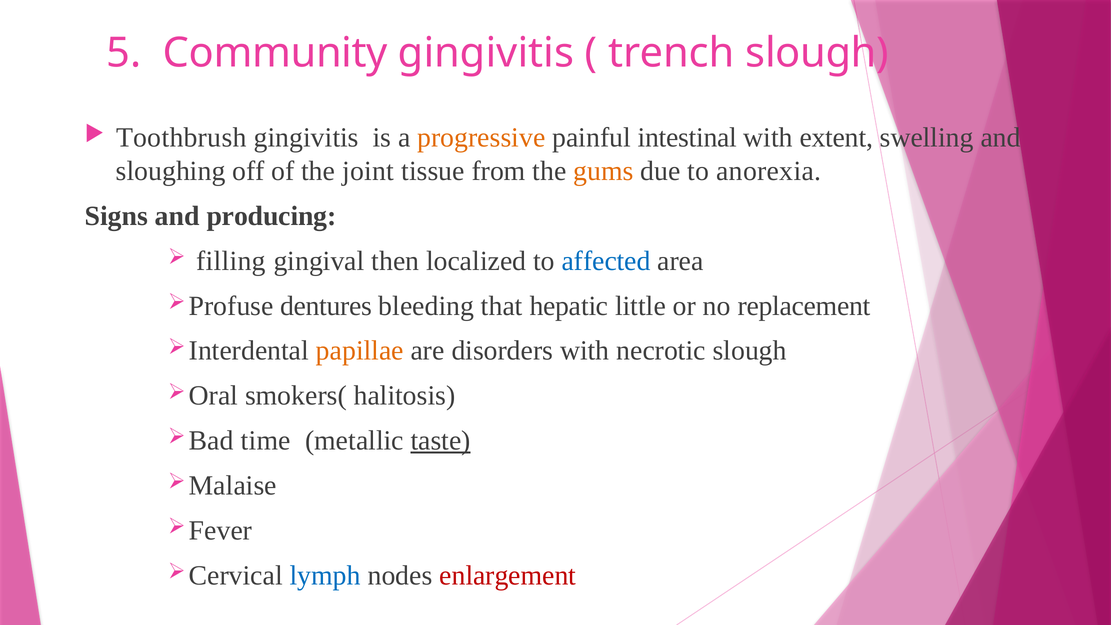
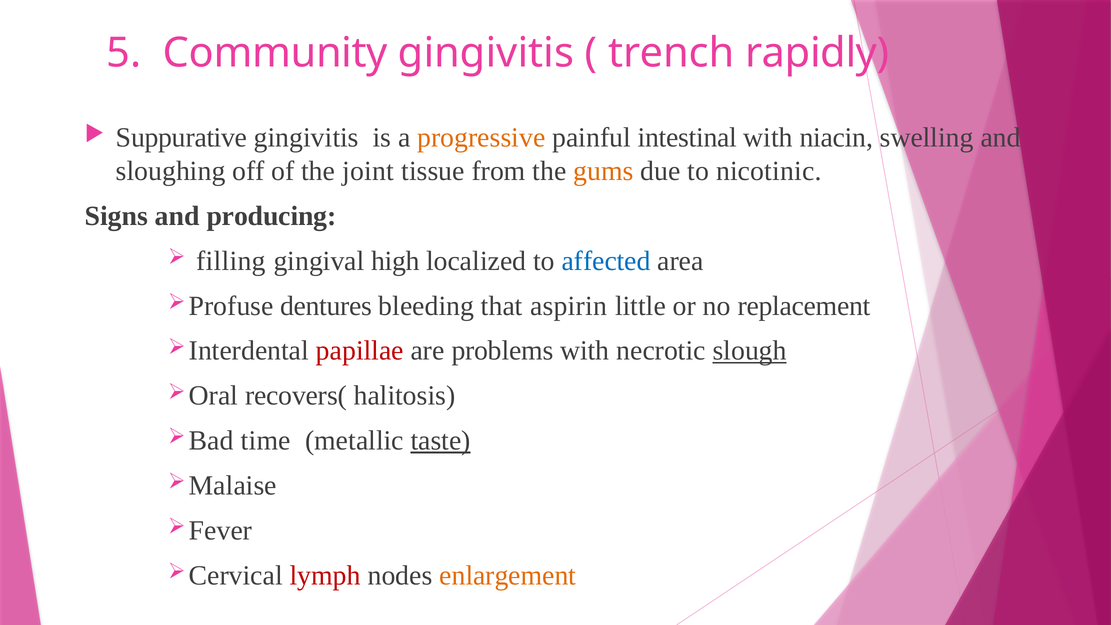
trench slough: slough -> rapidly
Toothbrush: Toothbrush -> Suppurative
extent: extent -> niacin
anorexia: anorexia -> nicotinic
then: then -> high
hepatic: hepatic -> aspirin
papillae colour: orange -> red
disorders: disorders -> problems
slough at (750, 351) underline: none -> present
smokers(: smokers( -> recovers(
lymph colour: blue -> red
enlargement colour: red -> orange
